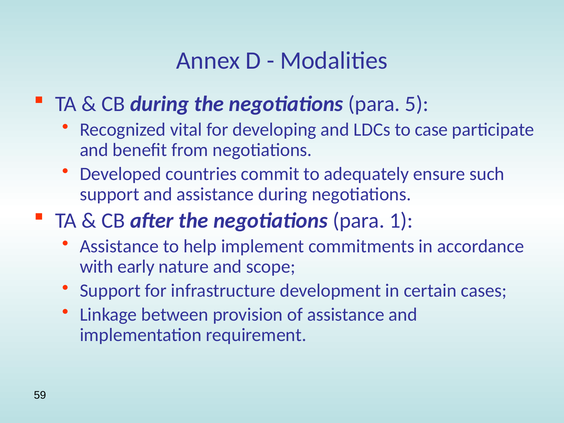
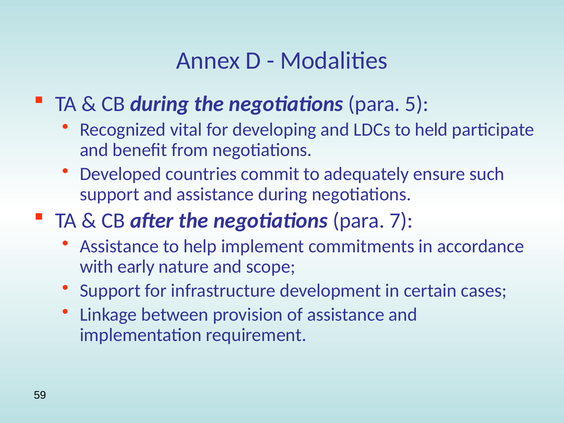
case: case -> held
1: 1 -> 7
